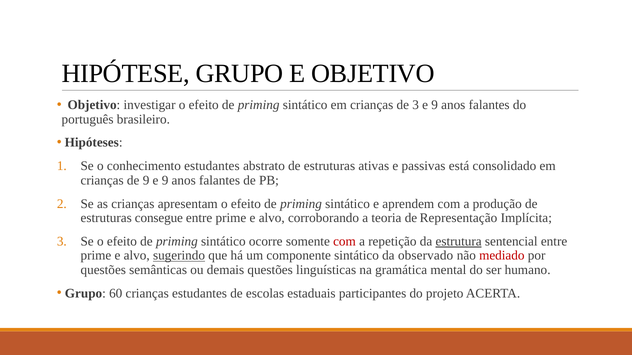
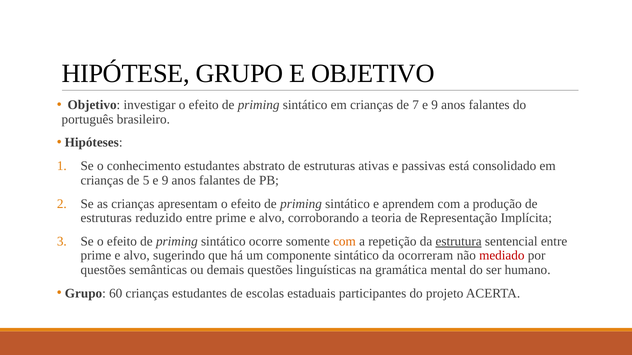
de 3: 3 -> 7
de 9: 9 -> 5
consegue: consegue -> reduzido
com at (344, 242) colour: red -> orange
sugerindo underline: present -> none
observado: observado -> ocorreram
